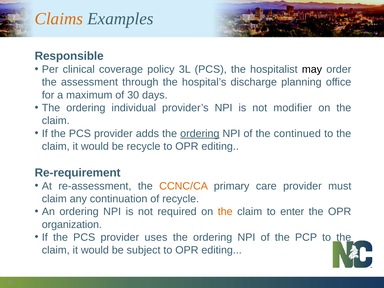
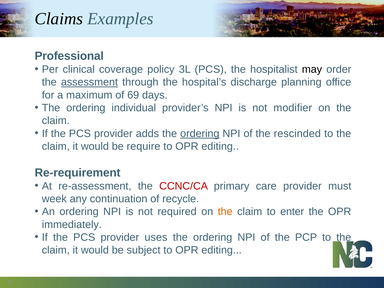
Claims colour: orange -> black
Responsible: Responsible -> Professional
assessment underline: none -> present
30: 30 -> 69
continued: continued -> rescinded
be recycle: recycle -> require
CCNC/CA colour: orange -> red
claim at (54, 199): claim -> week
organization: organization -> immediately
